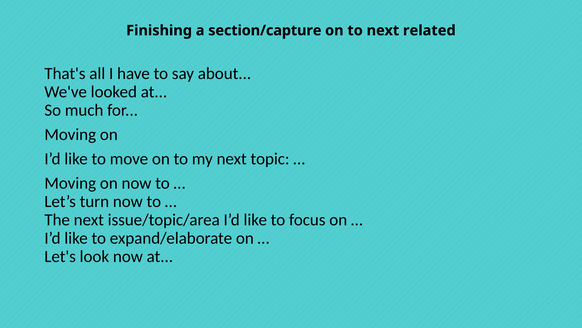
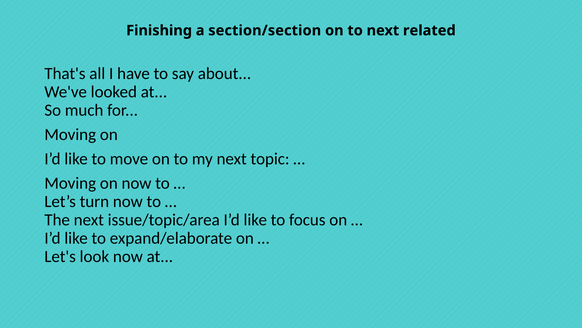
section/capture: section/capture -> section/section
